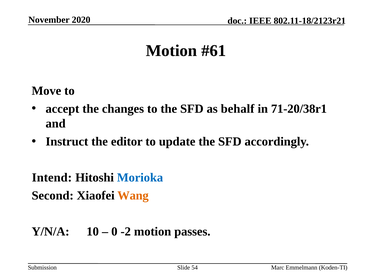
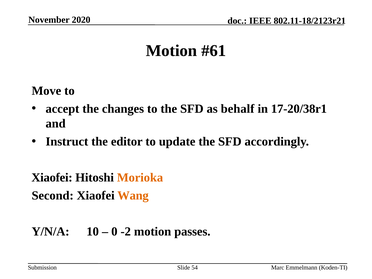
71-20/38r1: 71-20/38r1 -> 17-20/38r1
Intend at (52, 178): Intend -> Xiaofei
Morioka colour: blue -> orange
